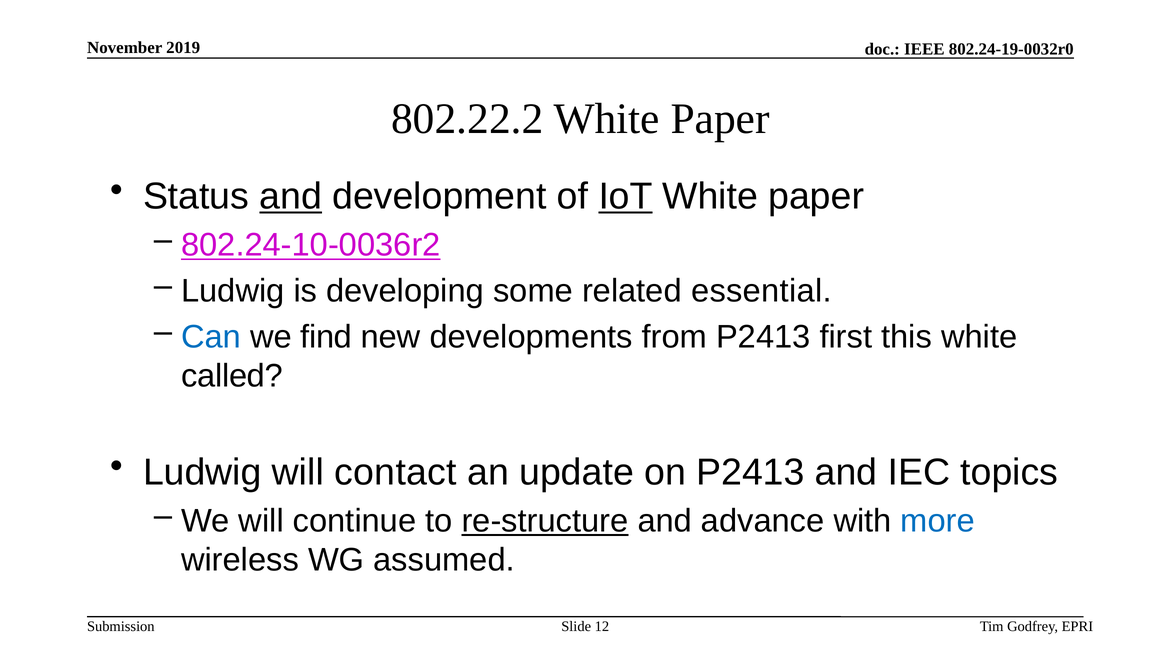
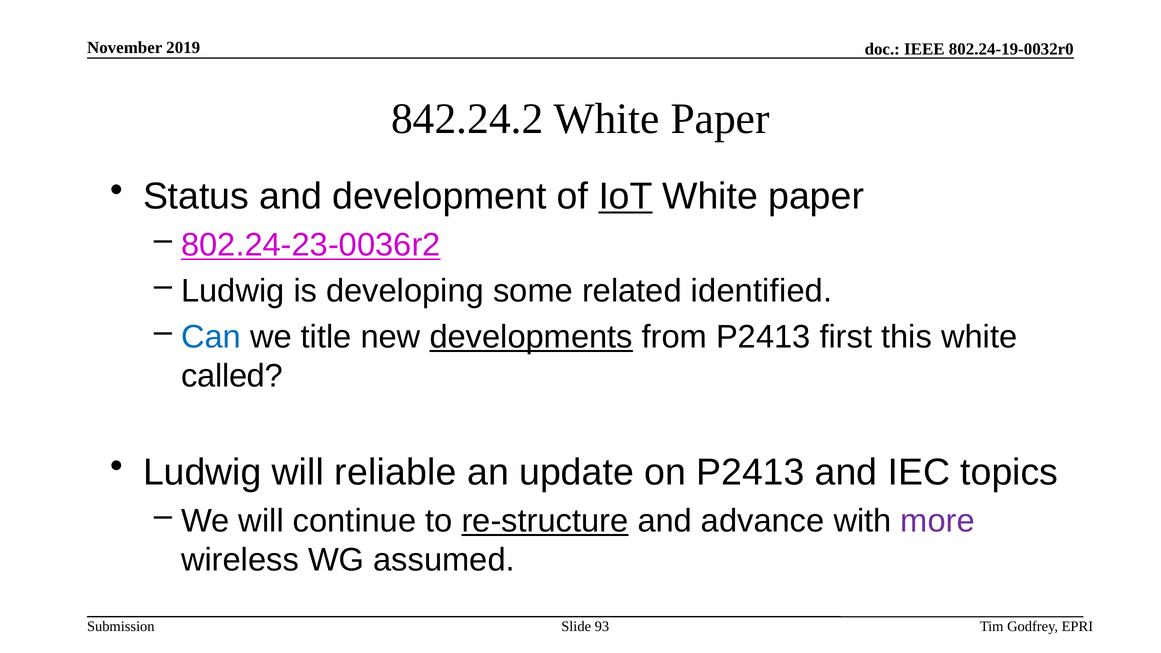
802.22.2: 802.22.2 -> 842.24.2
and at (291, 196) underline: present -> none
802.24-10-0036r2: 802.24-10-0036r2 -> 802.24-23-0036r2
essential: essential -> identified
find: find -> title
developments underline: none -> present
contact: contact -> reliable
more colour: blue -> purple
12: 12 -> 93
